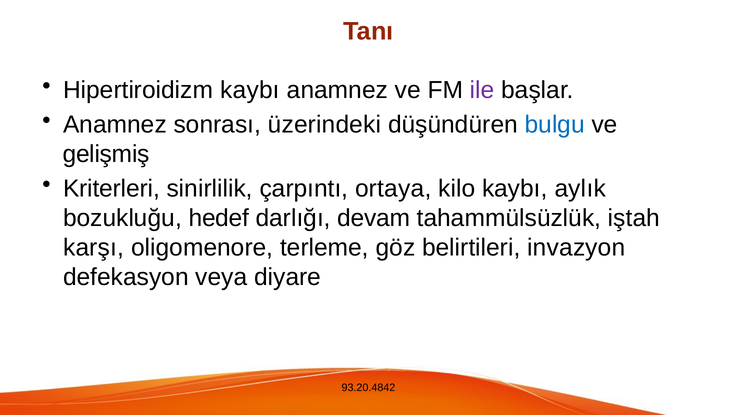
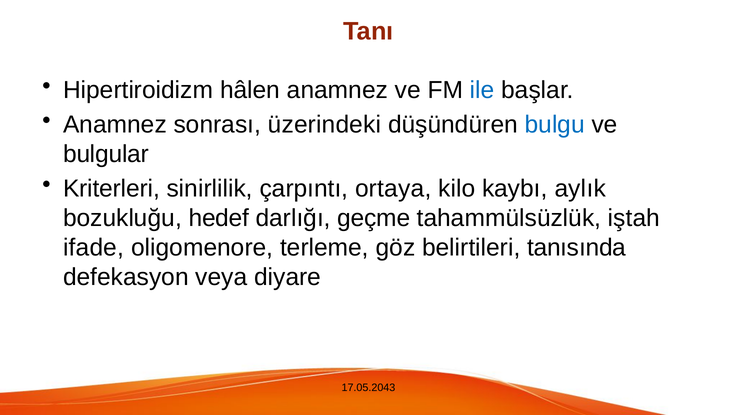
Hipertiroidizm kaybı: kaybı -> hâlen
ile colour: purple -> blue
gelişmiş: gelişmiş -> bulgular
devam: devam -> geçme
karşı: karşı -> ifade
invazyon: invazyon -> tanısında
93.20.4842: 93.20.4842 -> 17.05.2043
